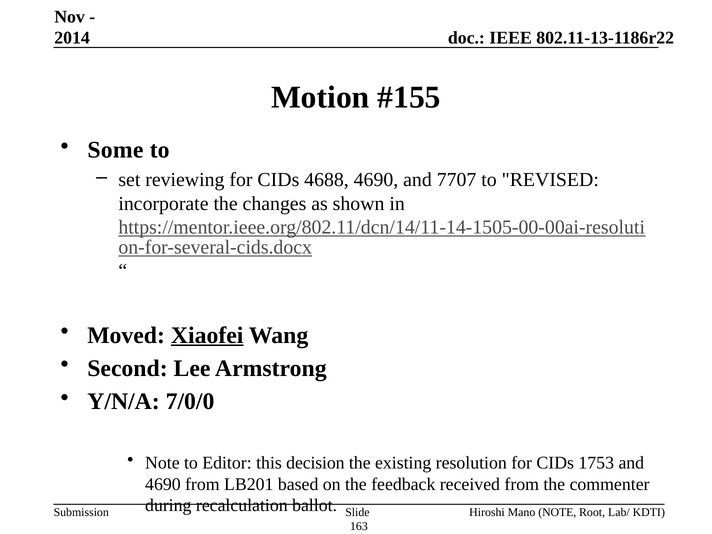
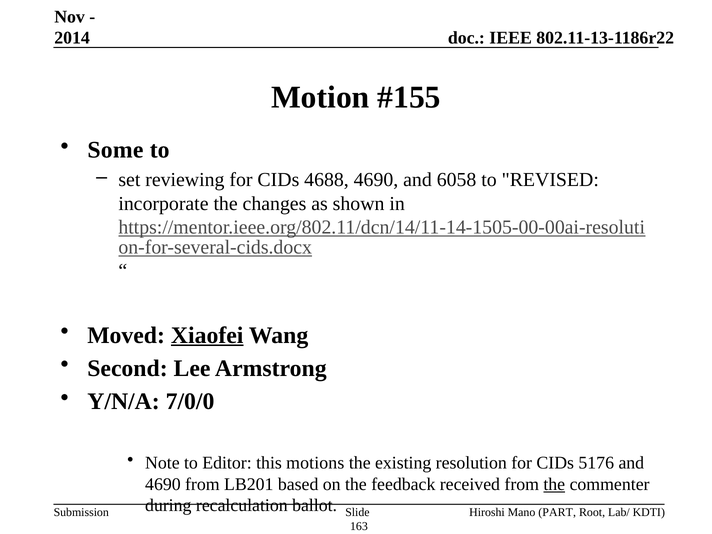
7707: 7707 -> 6058
decision: decision -> motions
1753: 1753 -> 5176
the at (554, 484) underline: none -> present
Mano NOTE: NOTE -> PART
